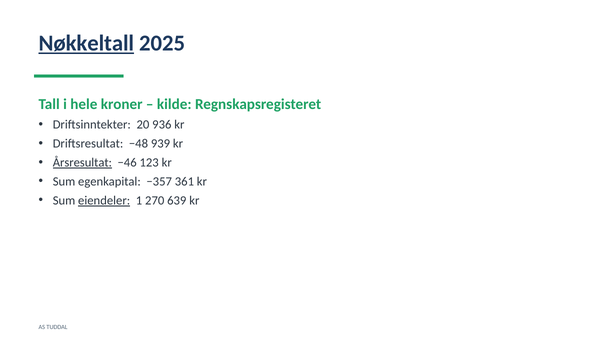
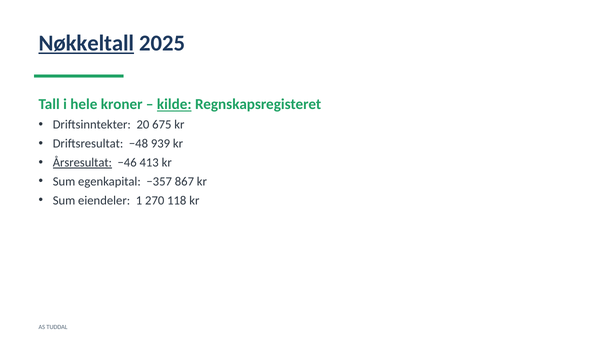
kilde underline: none -> present
936: 936 -> 675
123: 123 -> 413
361: 361 -> 867
eiendeler underline: present -> none
639: 639 -> 118
